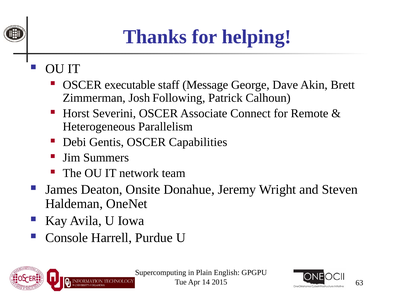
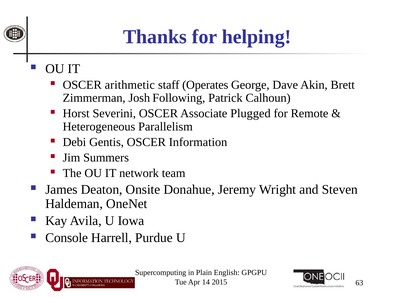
executable: executable -> arithmetic
Message: Message -> Operates
Connect: Connect -> Plugged
Capabilities: Capabilities -> Information
